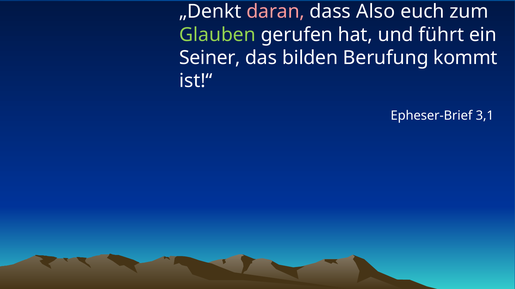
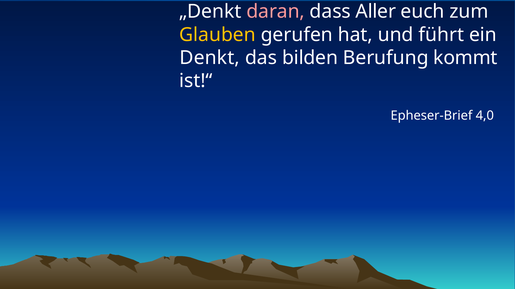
Also: Also -> Aller
Glauben colour: light green -> yellow
Seiner: Seiner -> Denkt
3,1: 3,1 -> 4,0
